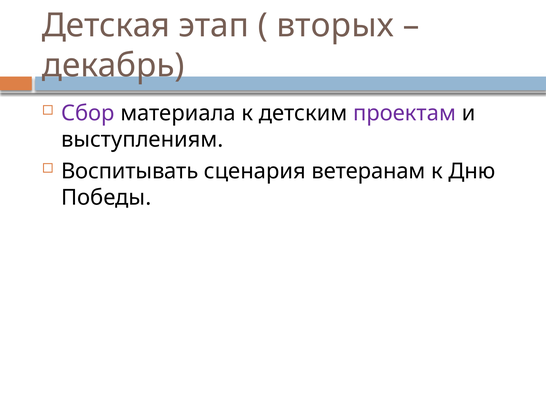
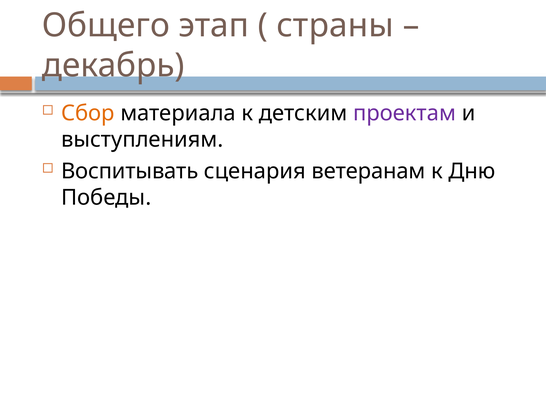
Детская: Детская -> Общего
вторых: вторых -> страны
Сбор colour: purple -> orange
